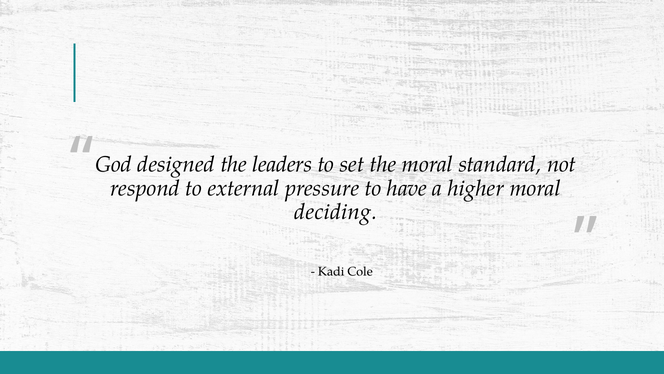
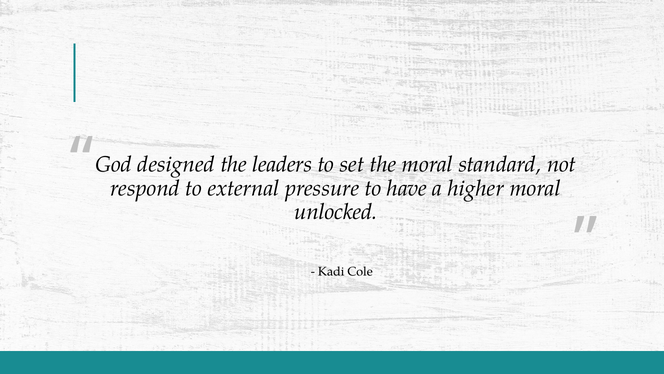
deciding: deciding -> unlocked
